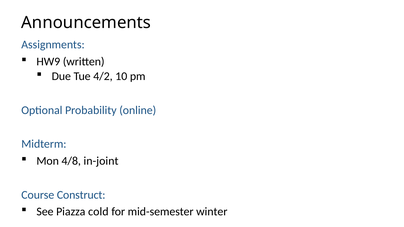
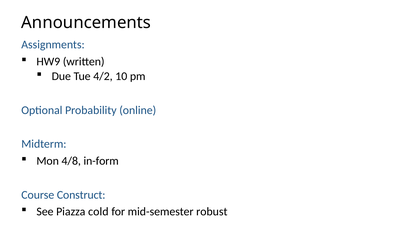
in-joint: in-joint -> in-form
winter: winter -> robust
